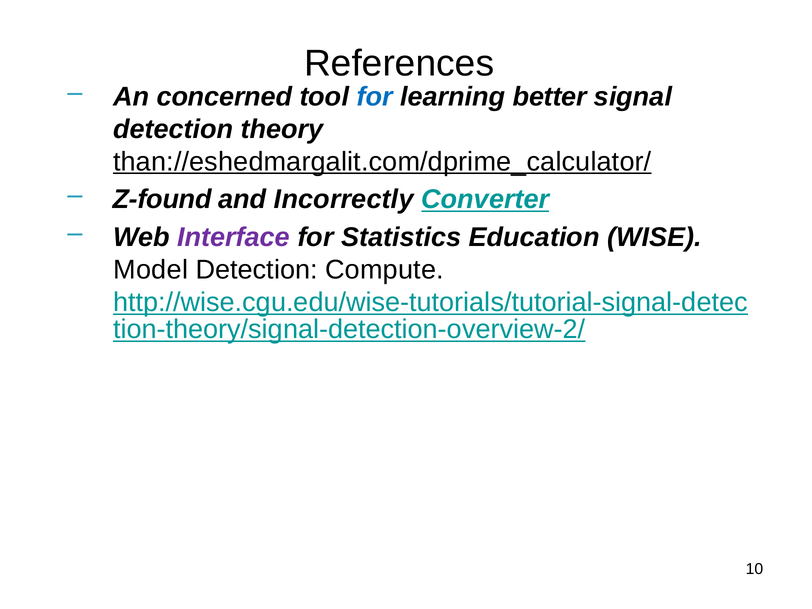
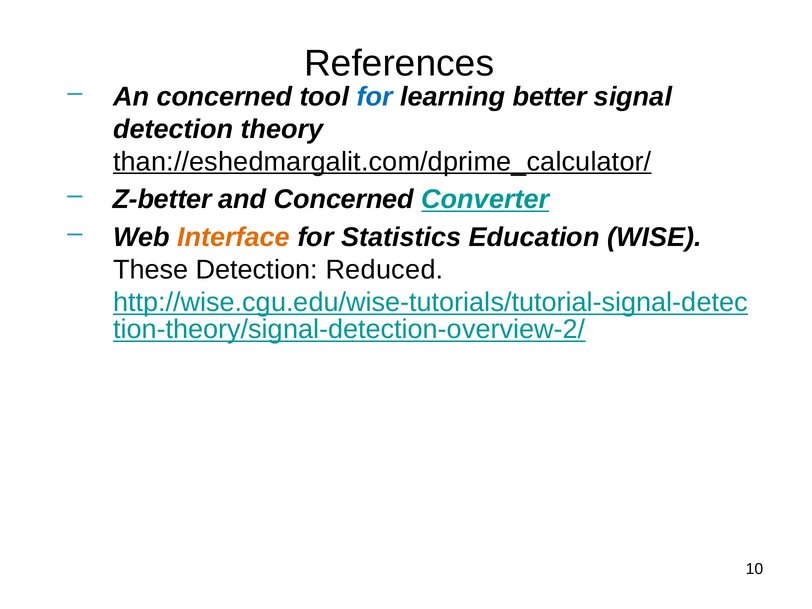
Z-found: Z-found -> Z-better
and Incorrectly: Incorrectly -> Concerned
Interface colour: purple -> orange
Model: Model -> These
Compute: Compute -> Reduced
